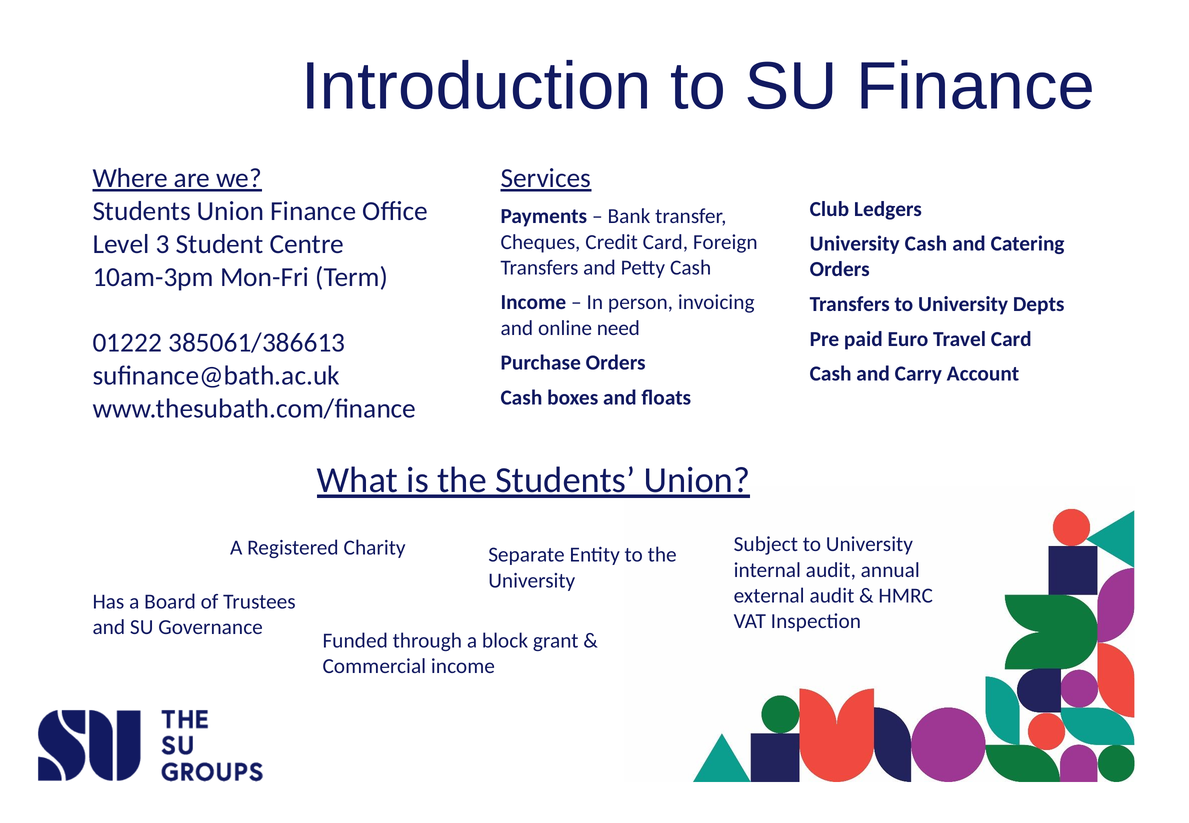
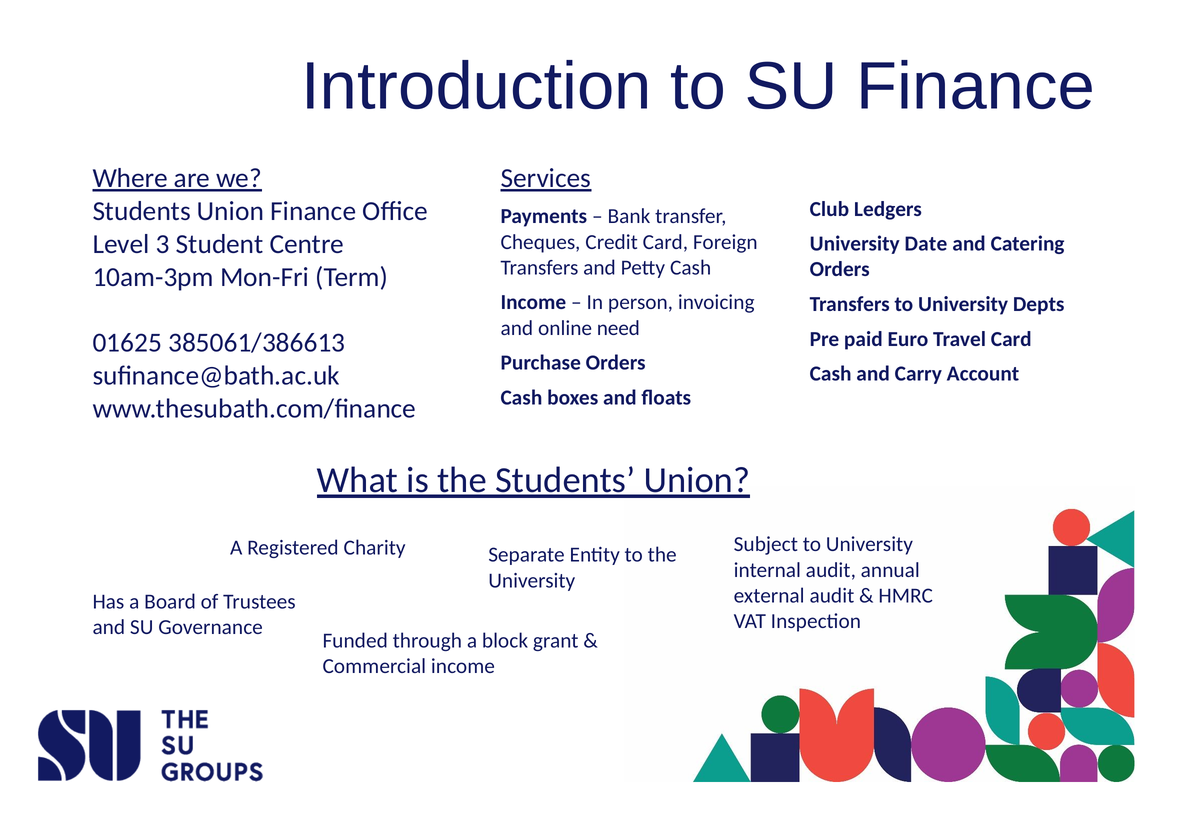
University Cash: Cash -> Date
01222: 01222 -> 01625
